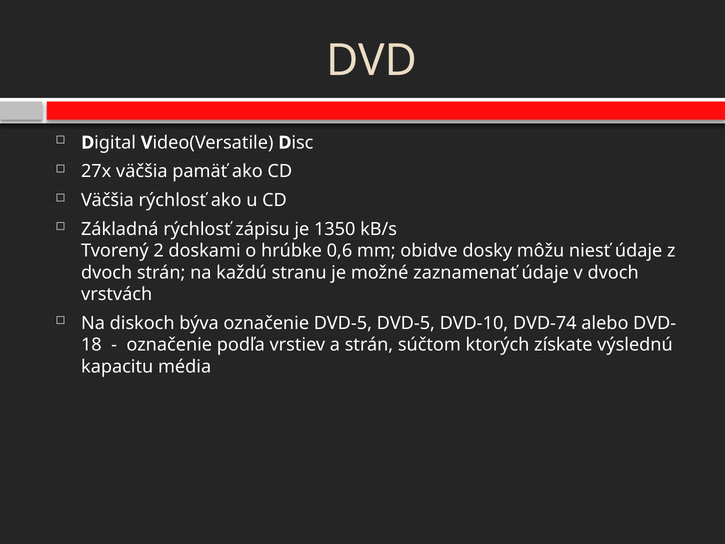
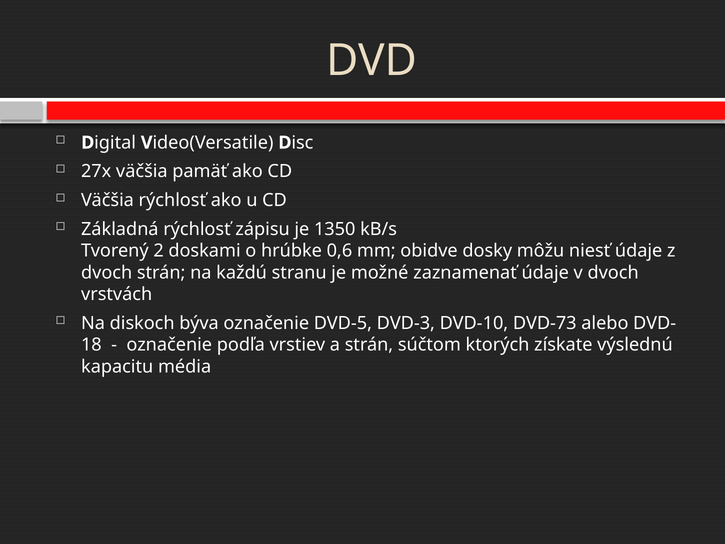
DVD-5 DVD-5: DVD-5 -> DVD-3
DVD-74: DVD-74 -> DVD-73
